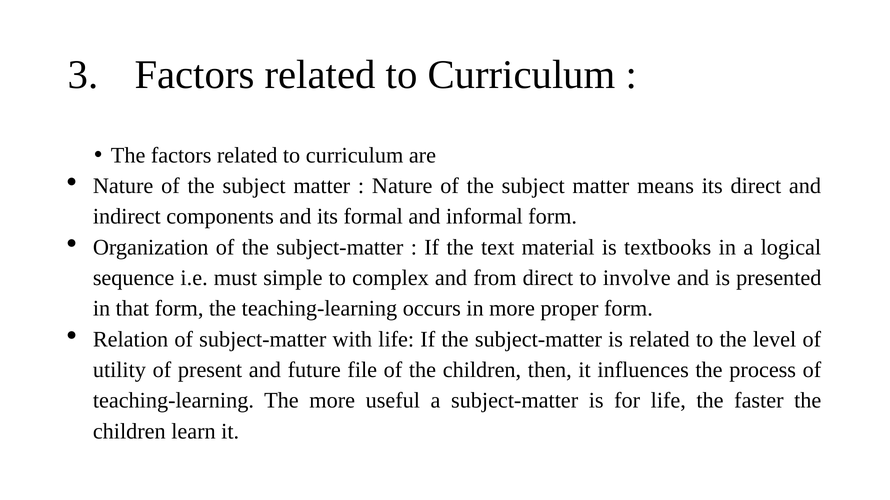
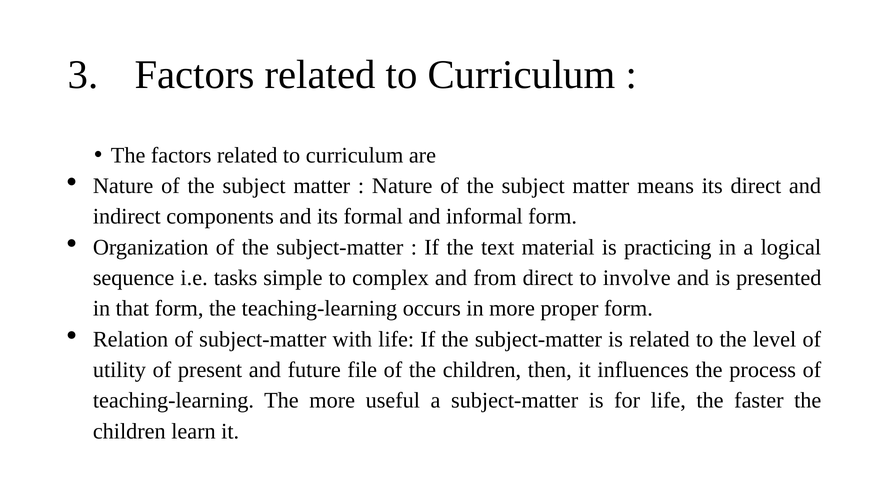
textbooks: textbooks -> practicing
must: must -> tasks
